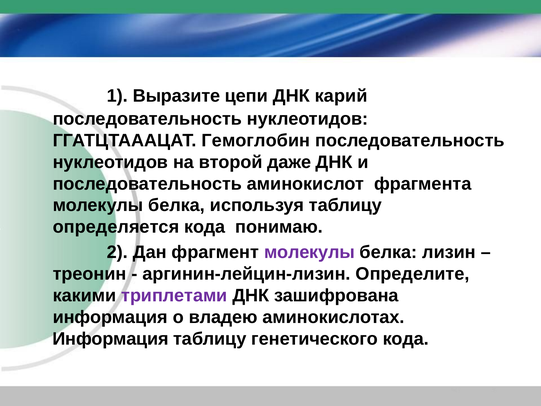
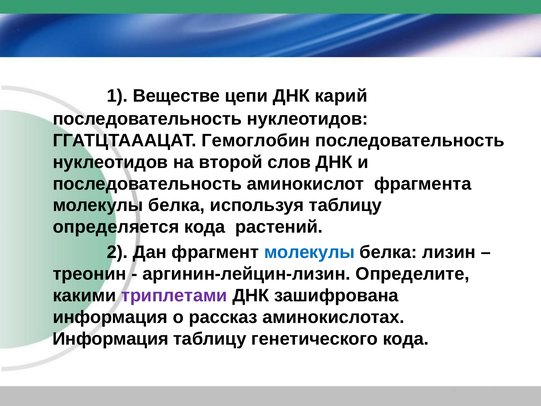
Выразите: Выразите -> Веществе
даже: даже -> слов
понимаю: понимаю -> растений
молекулы at (309, 252) colour: purple -> blue
владею: владею -> рассказ
